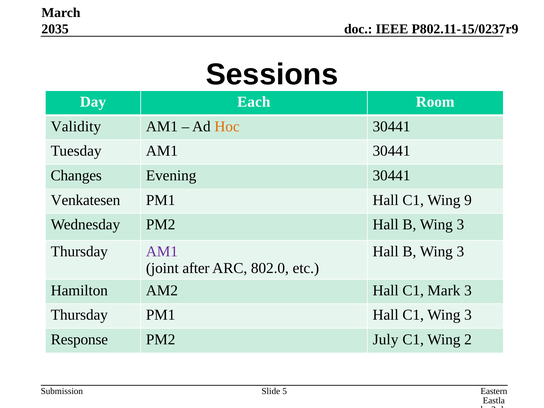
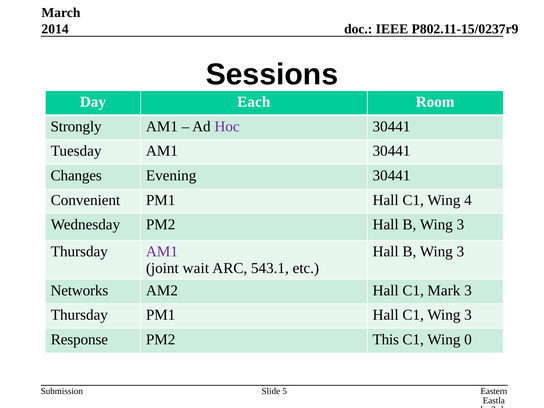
2035: 2035 -> 2014
Validity: Validity -> Strongly
Hoc colour: orange -> purple
Venkatesen: Venkatesen -> Convenient
9: 9 -> 4
after: after -> wait
802.0: 802.0 -> 543.1
Hamilton: Hamilton -> Networks
July: July -> This
2: 2 -> 0
